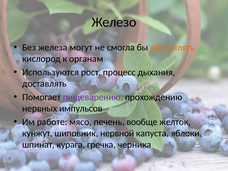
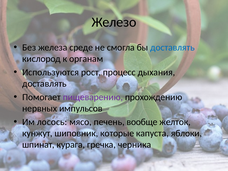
могут: могут -> среде
доставлять at (172, 47) colour: orange -> blue
работе: работе -> лосось
нервной: нервной -> которые
